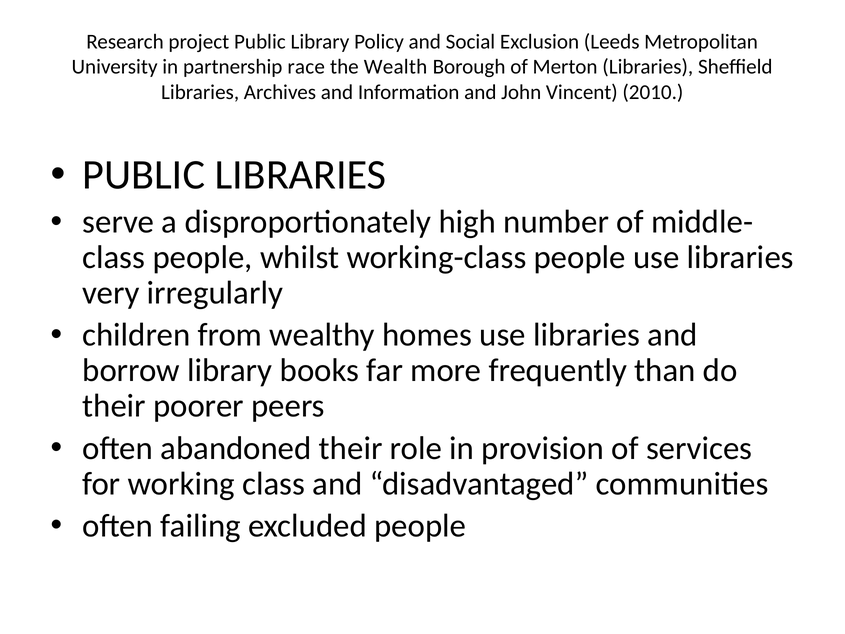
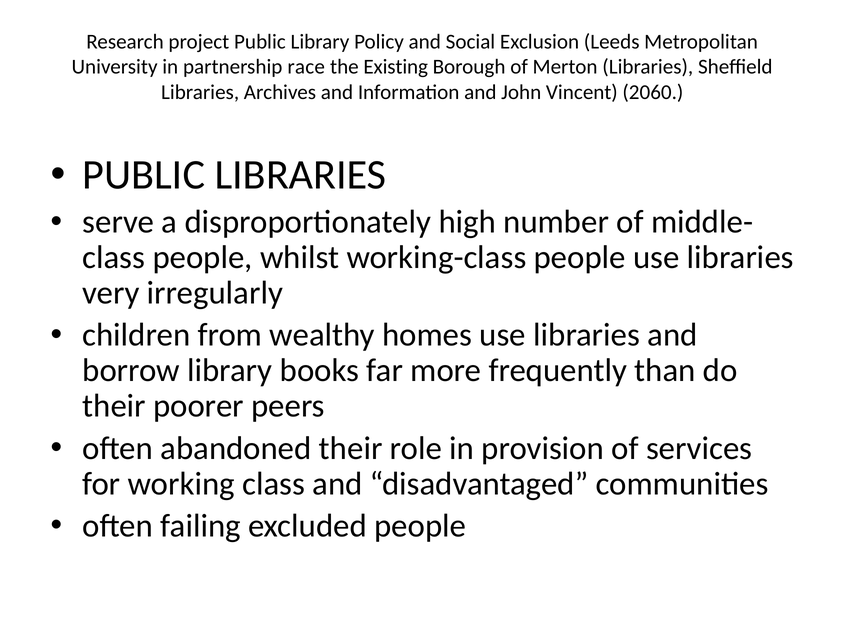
Wealth: Wealth -> Existing
2010: 2010 -> 2060
